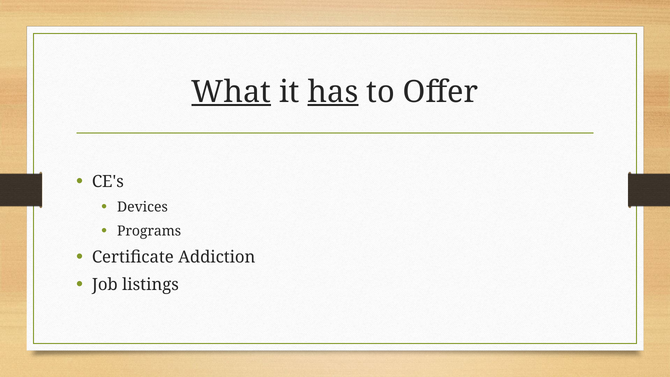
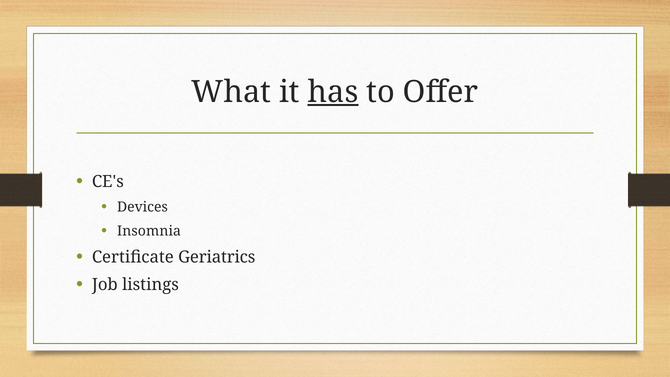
What underline: present -> none
Programs: Programs -> Insomnia
Addiction: Addiction -> Geriatrics
